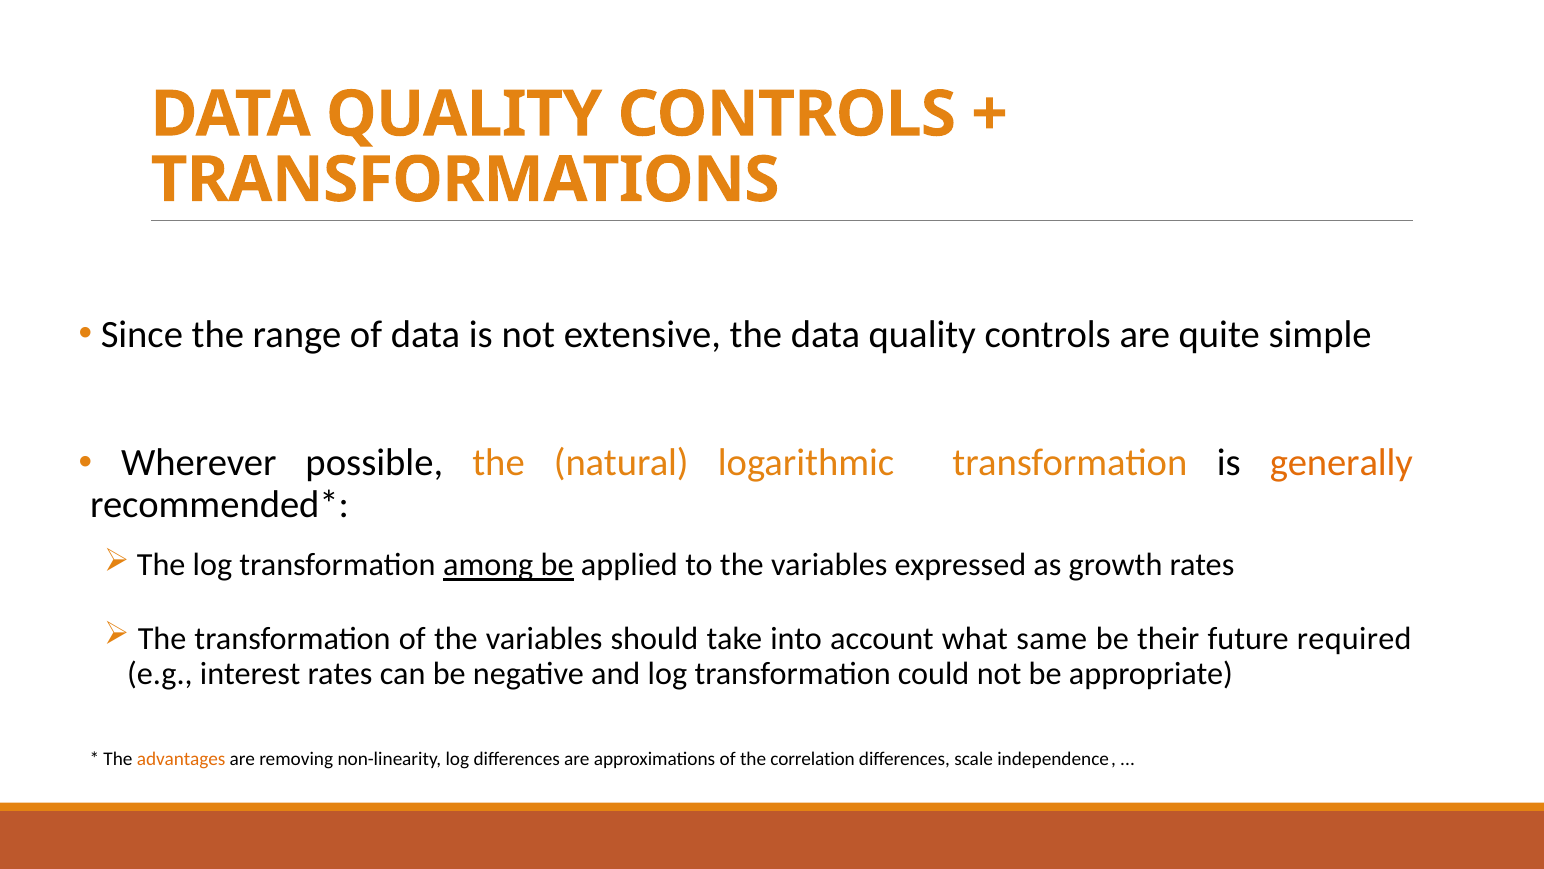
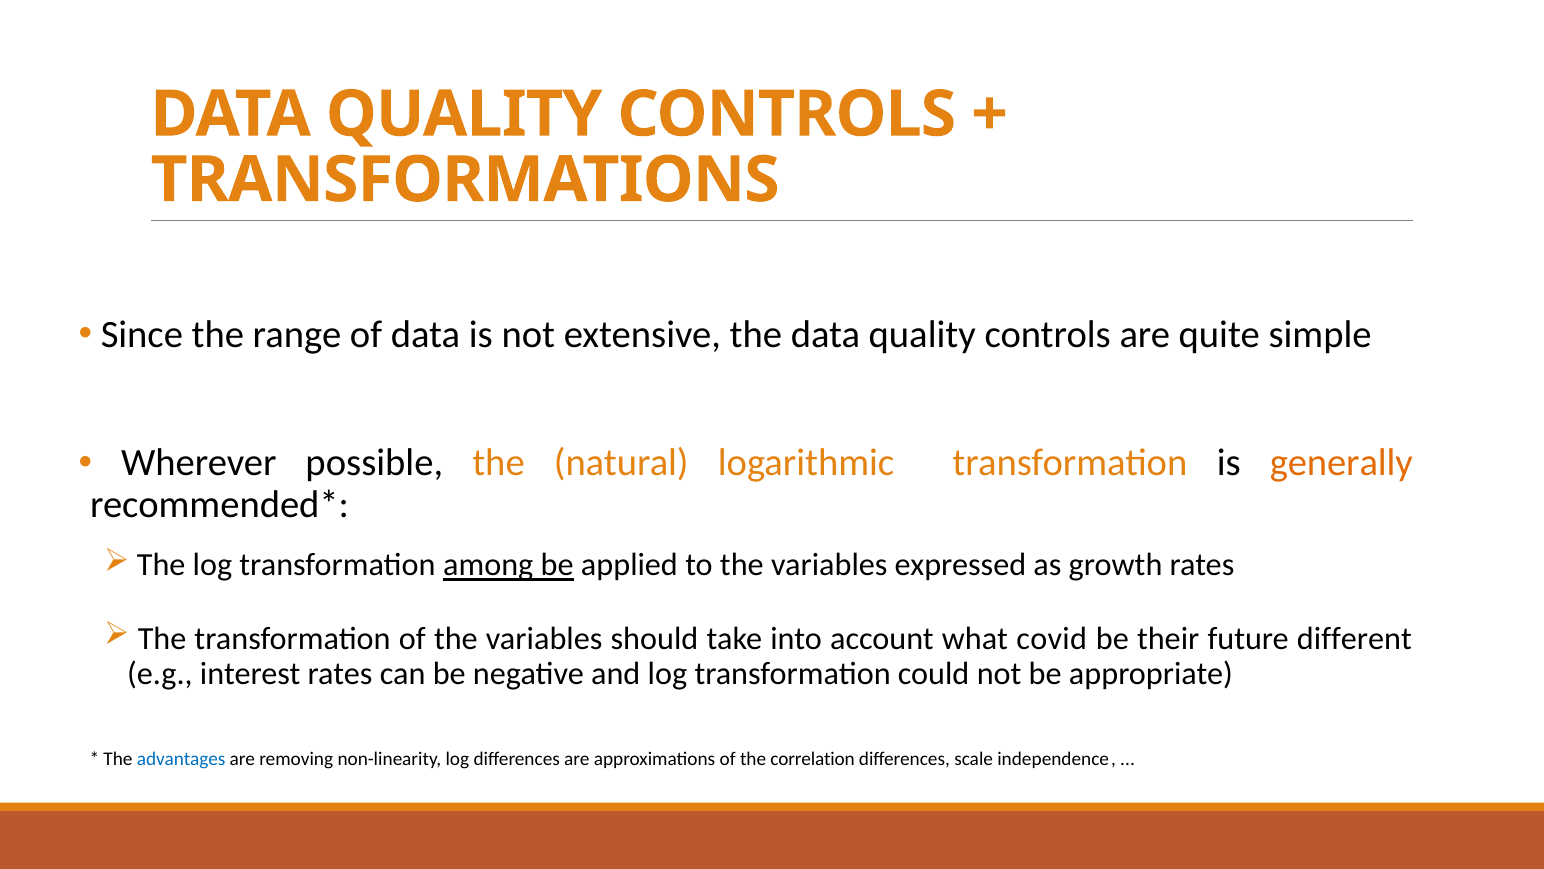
same: same -> covid
required: required -> different
advantages colour: orange -> blue
